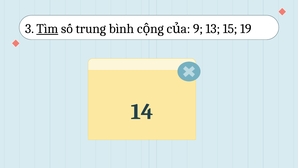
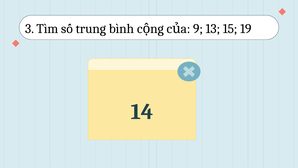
Tìm underline: present -> none
